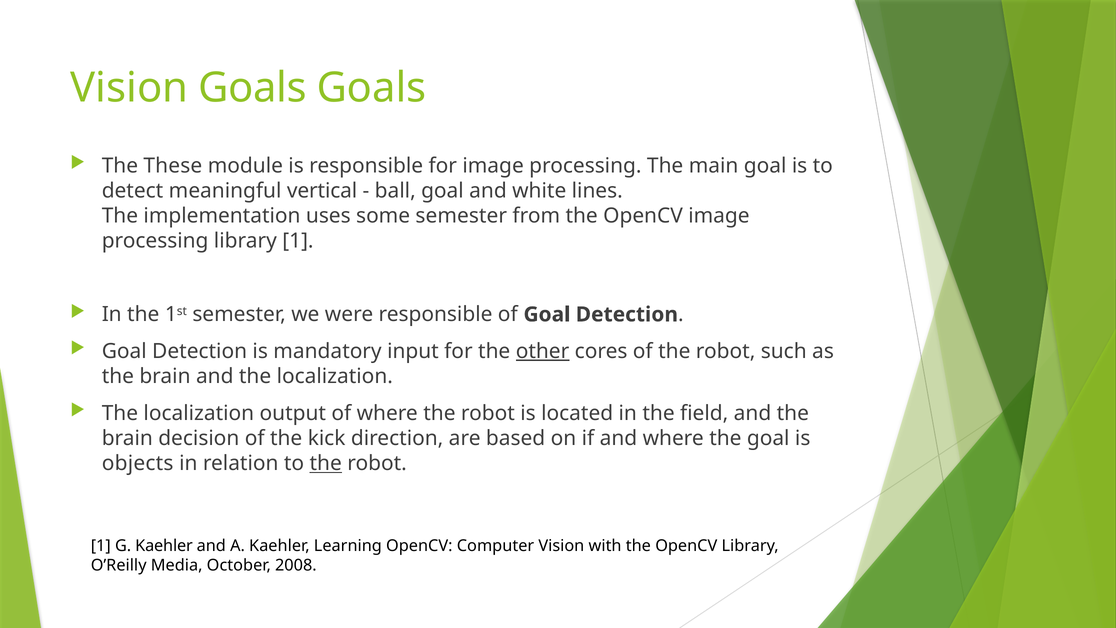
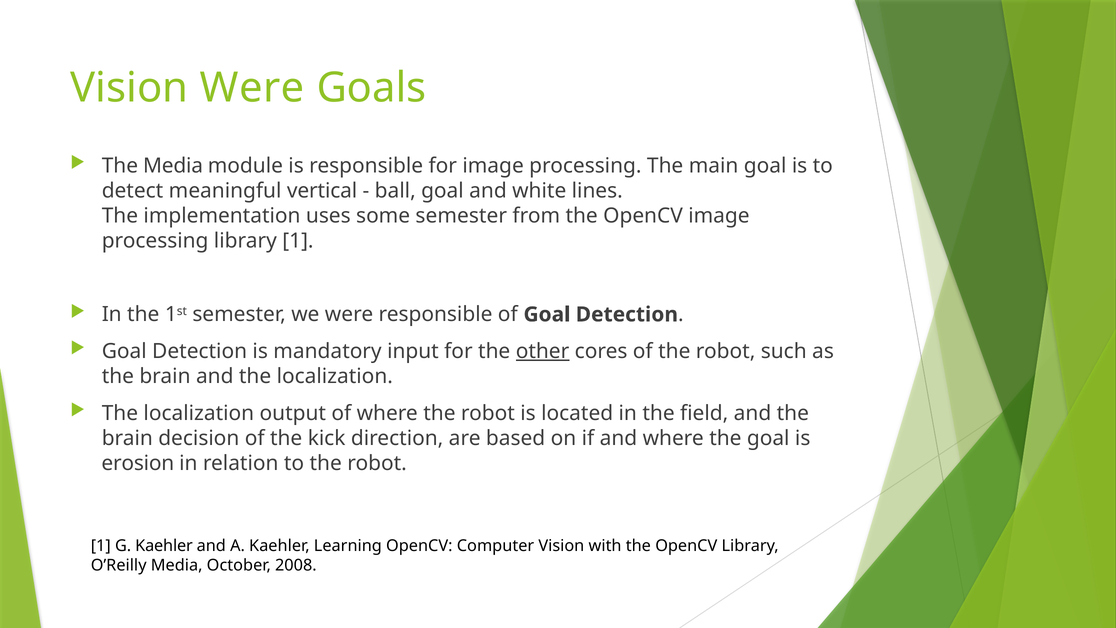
Vision Goals: Goals -> Were
The These: These -> Media
objects: objects -> erosion
the at (326, 463) underline: present -> none
